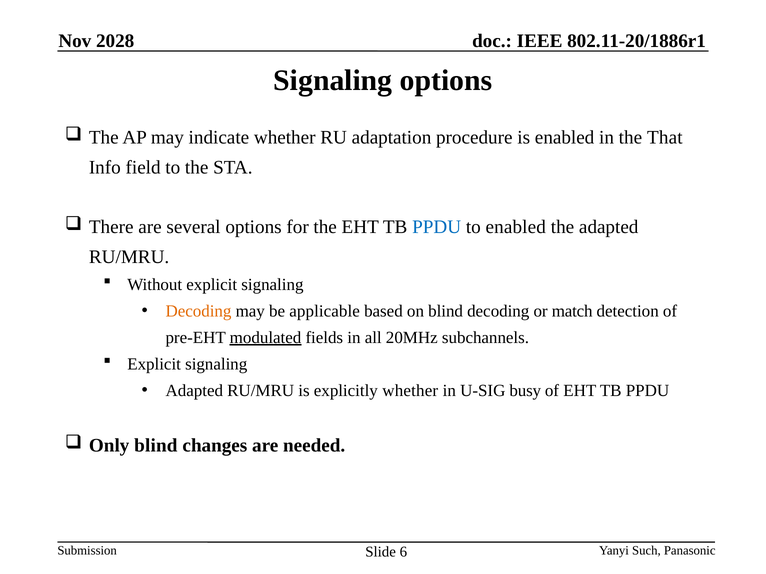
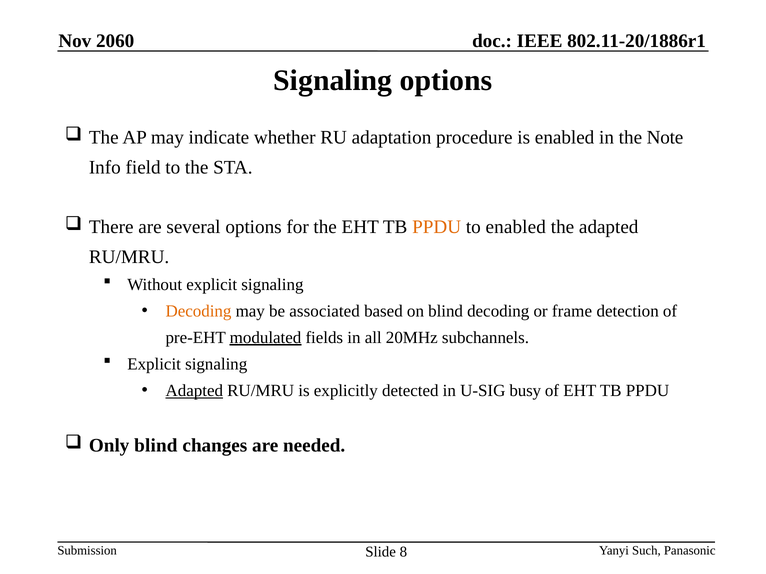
2028: 2028 -> 2060
That: That -> Note
PPDU at (437, 227) colour: blue -> orange
applicable: applicable -> associated
match: match -> frame
Adapted at (194, 391) underline: none -> present
explicitly whether: whether -> detected
6: 6 -> 8
